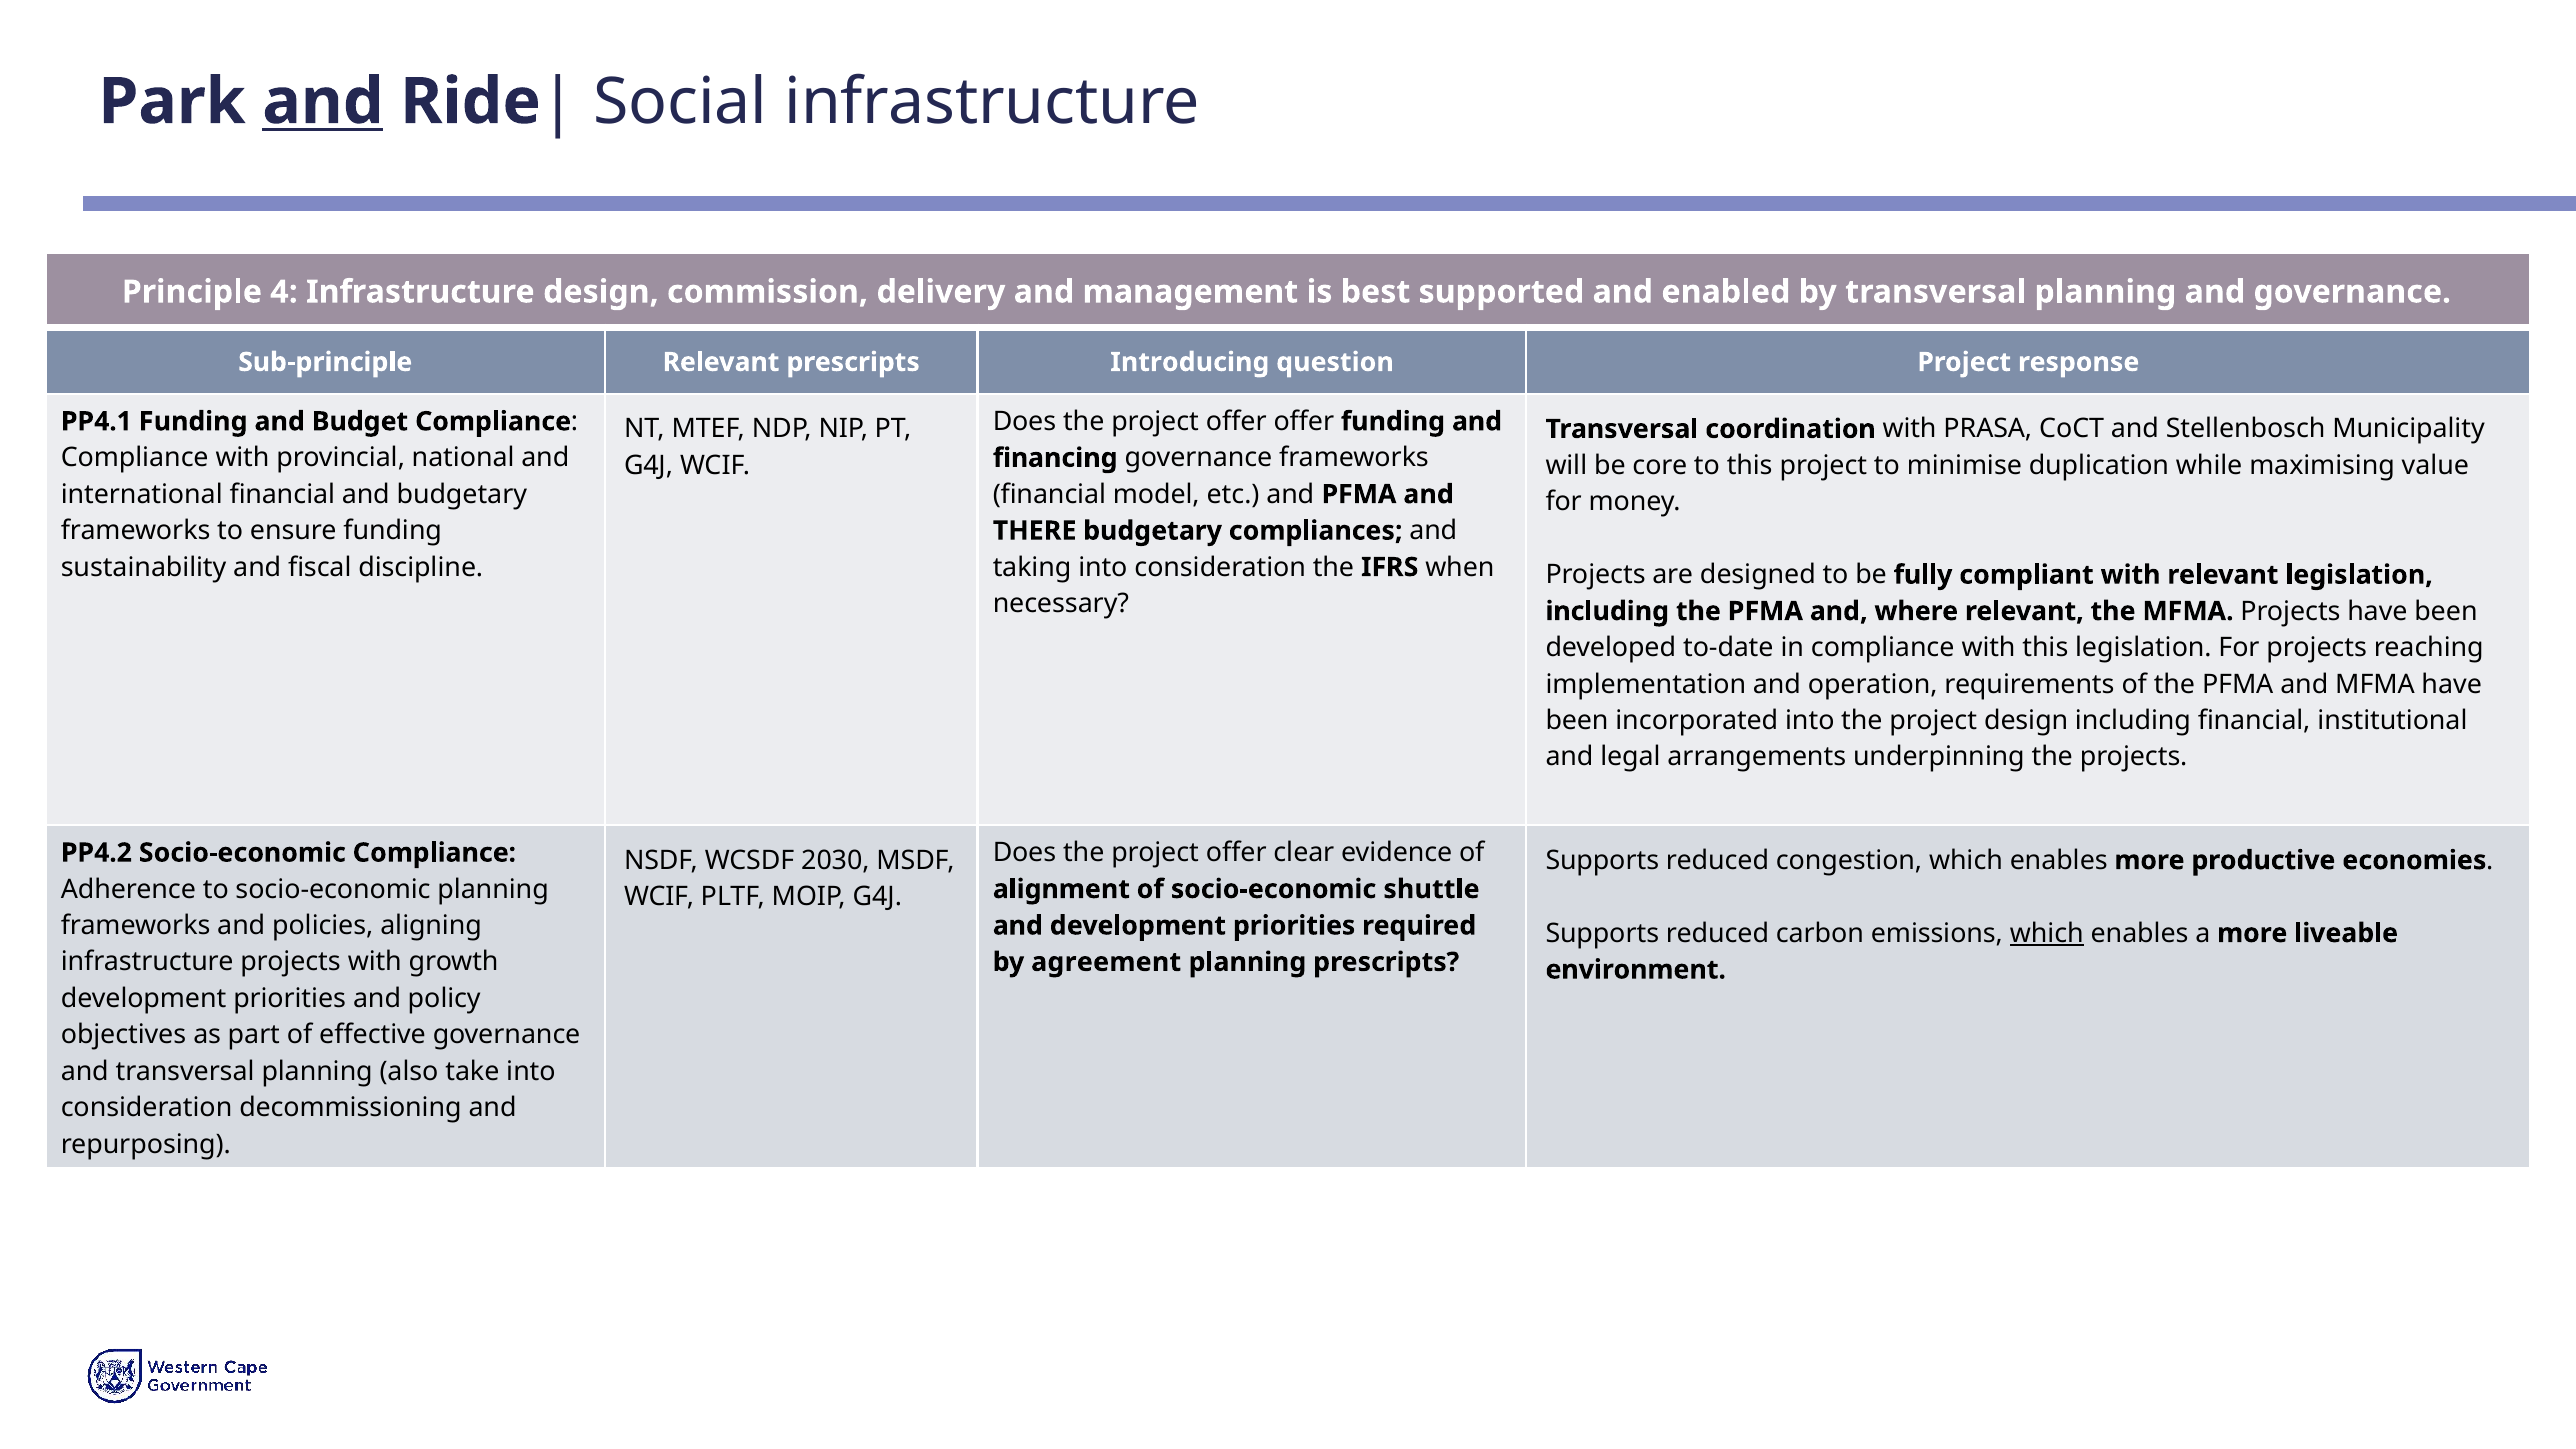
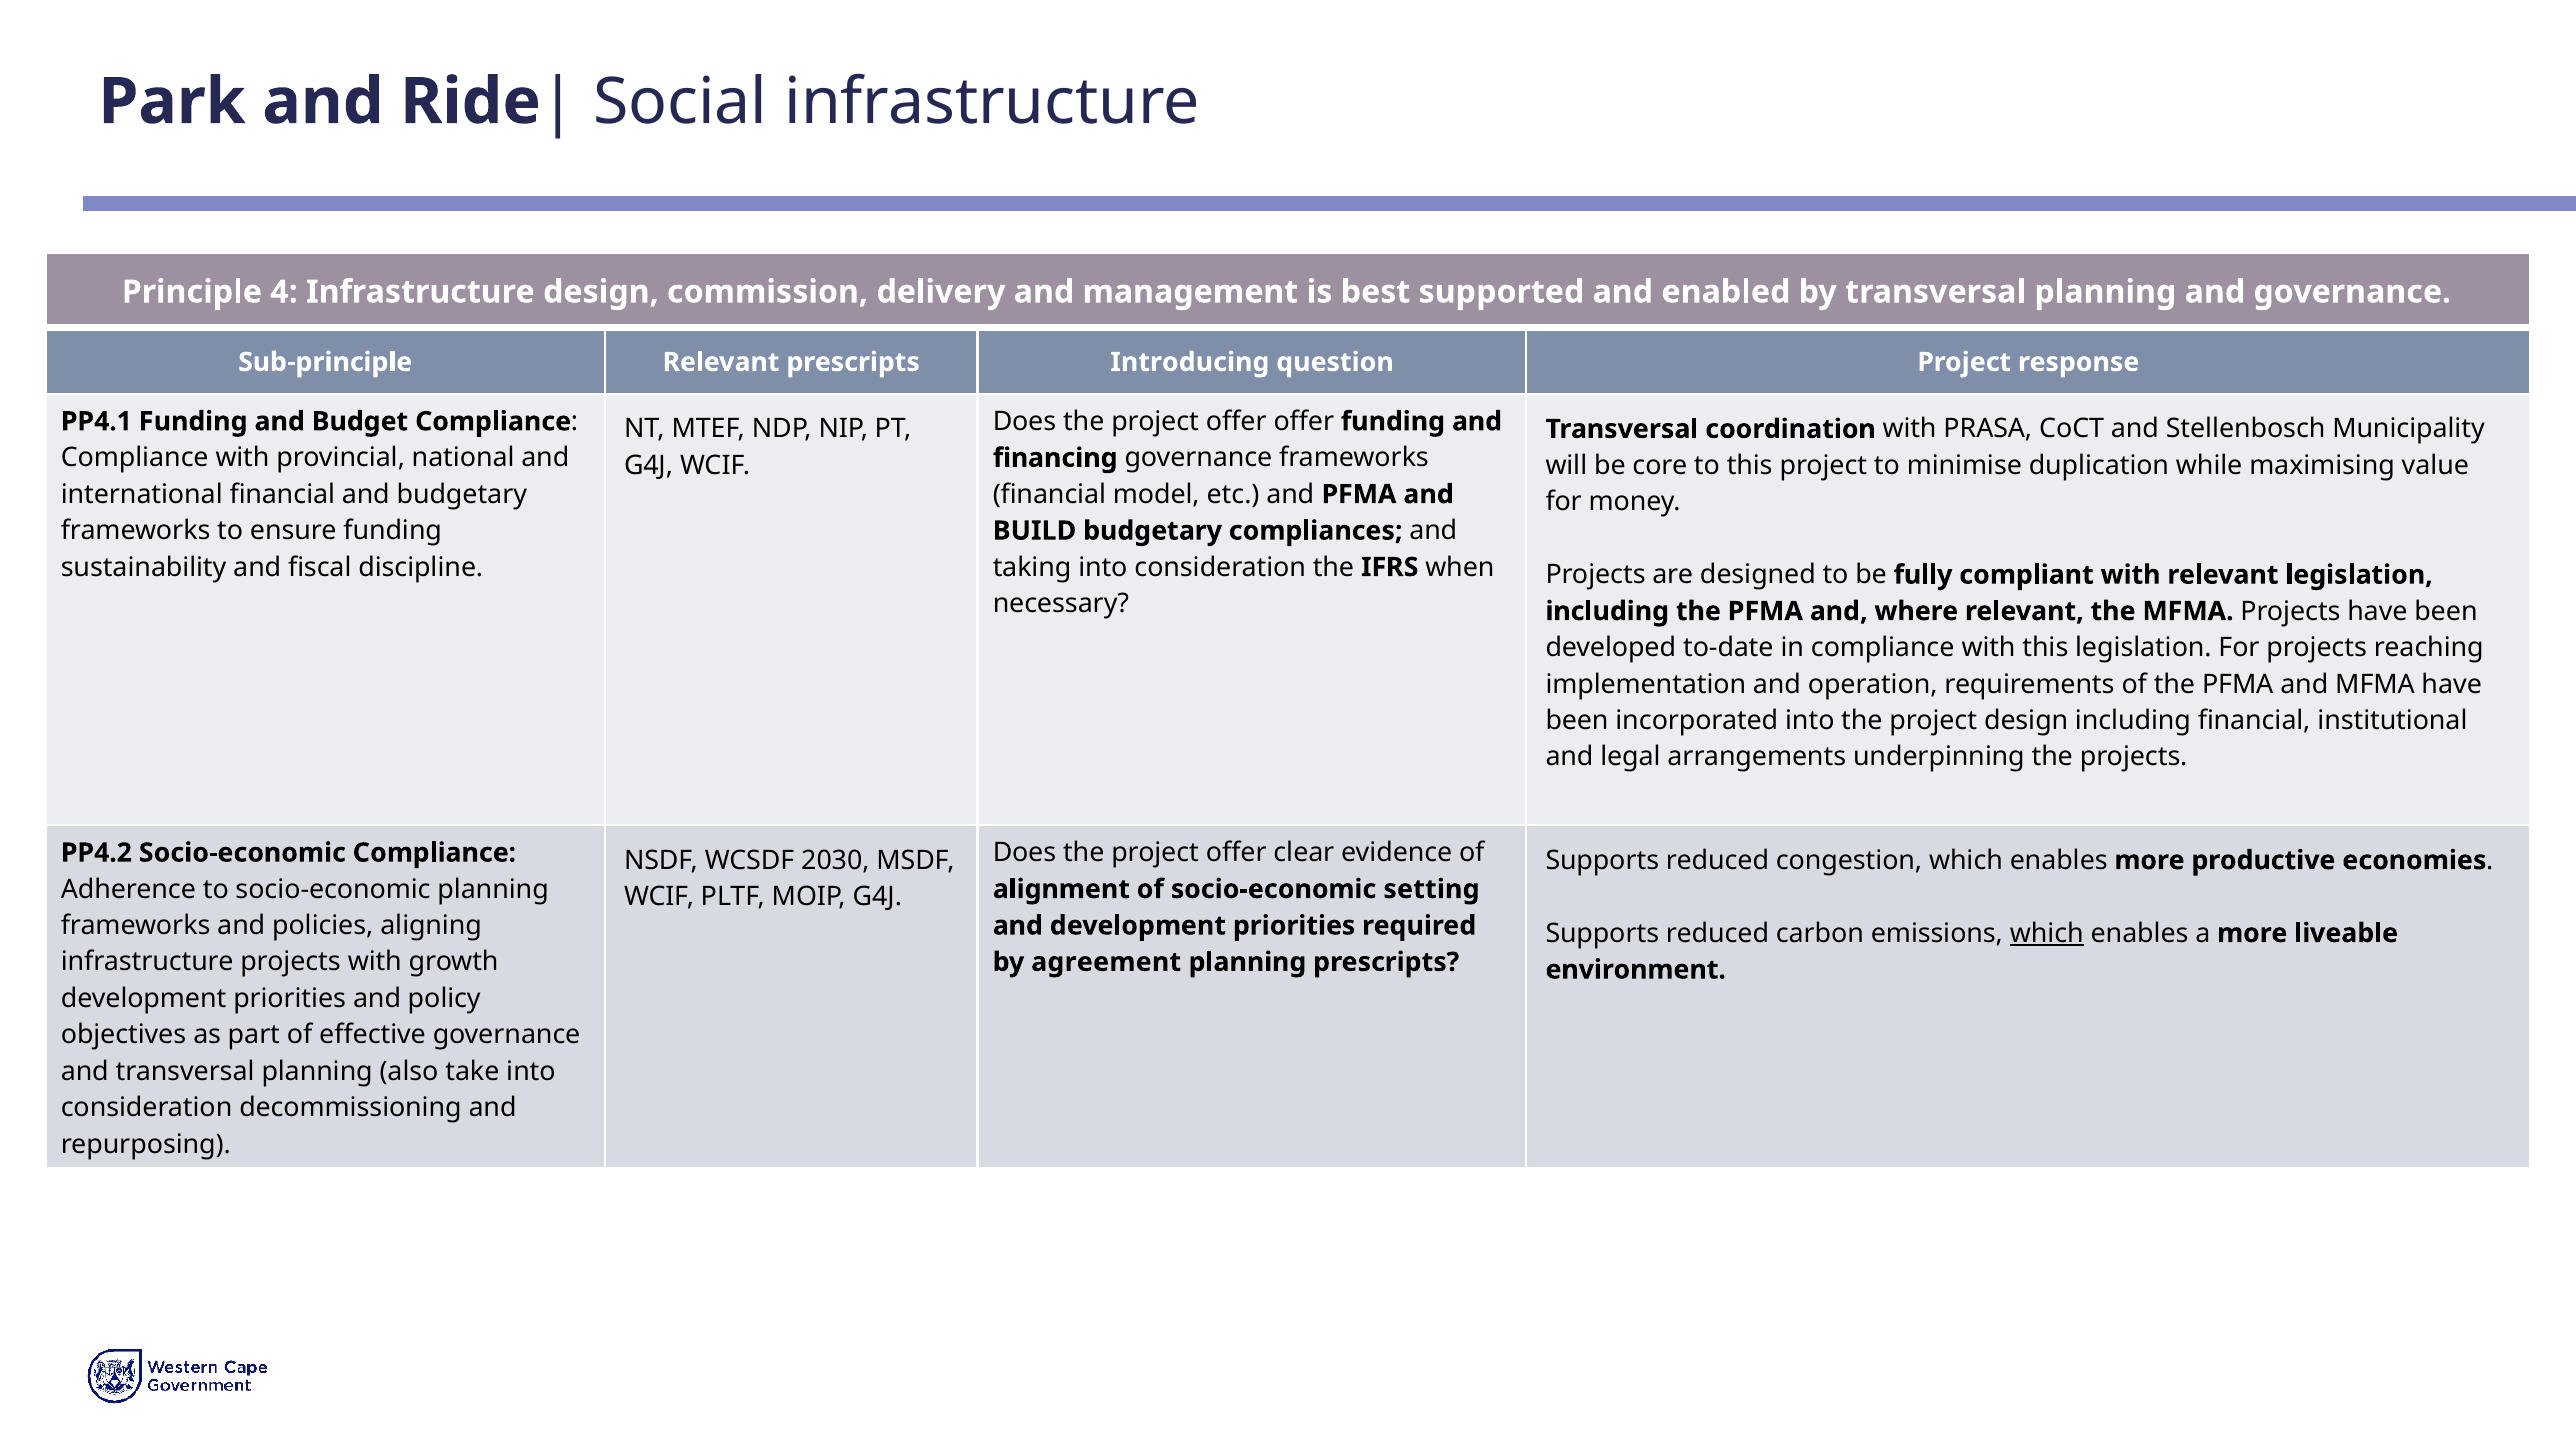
and at (323, 102) underline: present -> none
THERE: THERE -> BUILD
shuttle: shuttle -> setting
